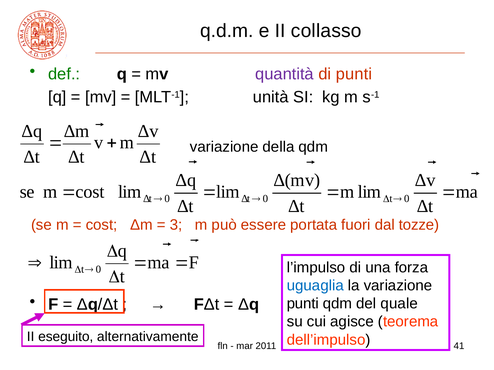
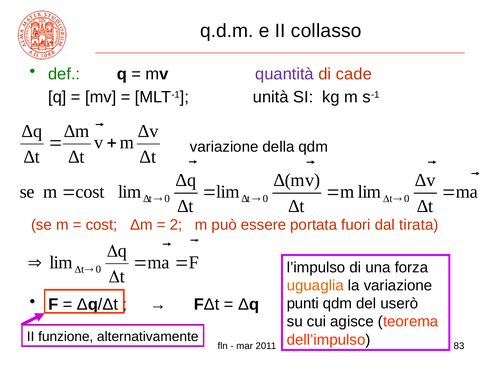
di punti: punti -> cade
3: 3 -> 2
tozze: tozze -> tirata
uguaglia colour: blue -> orange
quale: quale -> userò
eseguito: eseguito -> funzione
41: 41 -> 83
